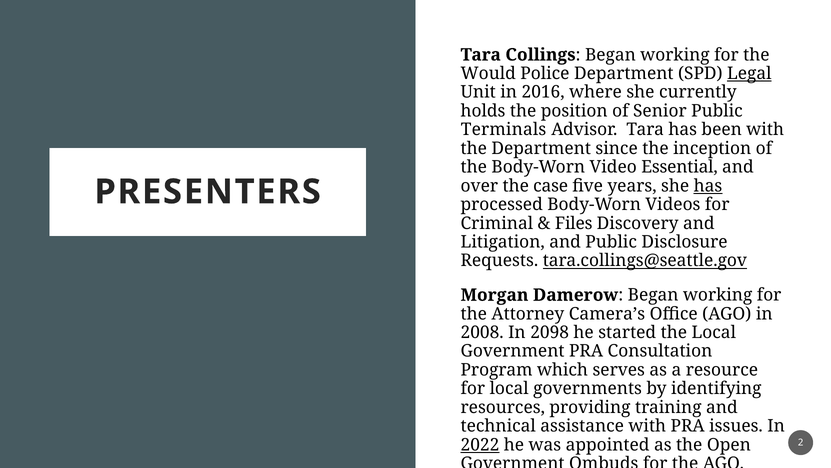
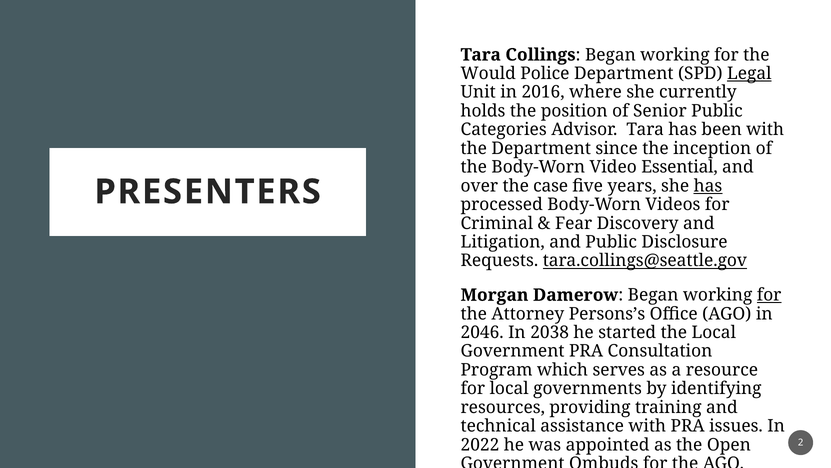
Terminals: Terminals -> Categories
Files: Files -> Fear
for at (769, 295) underline: none -> present
Camera’s: Camera’s -> Persons’s
2008: 2008 -> 2046
2098: 2098 -> 2038
2022 underline: present -> none
